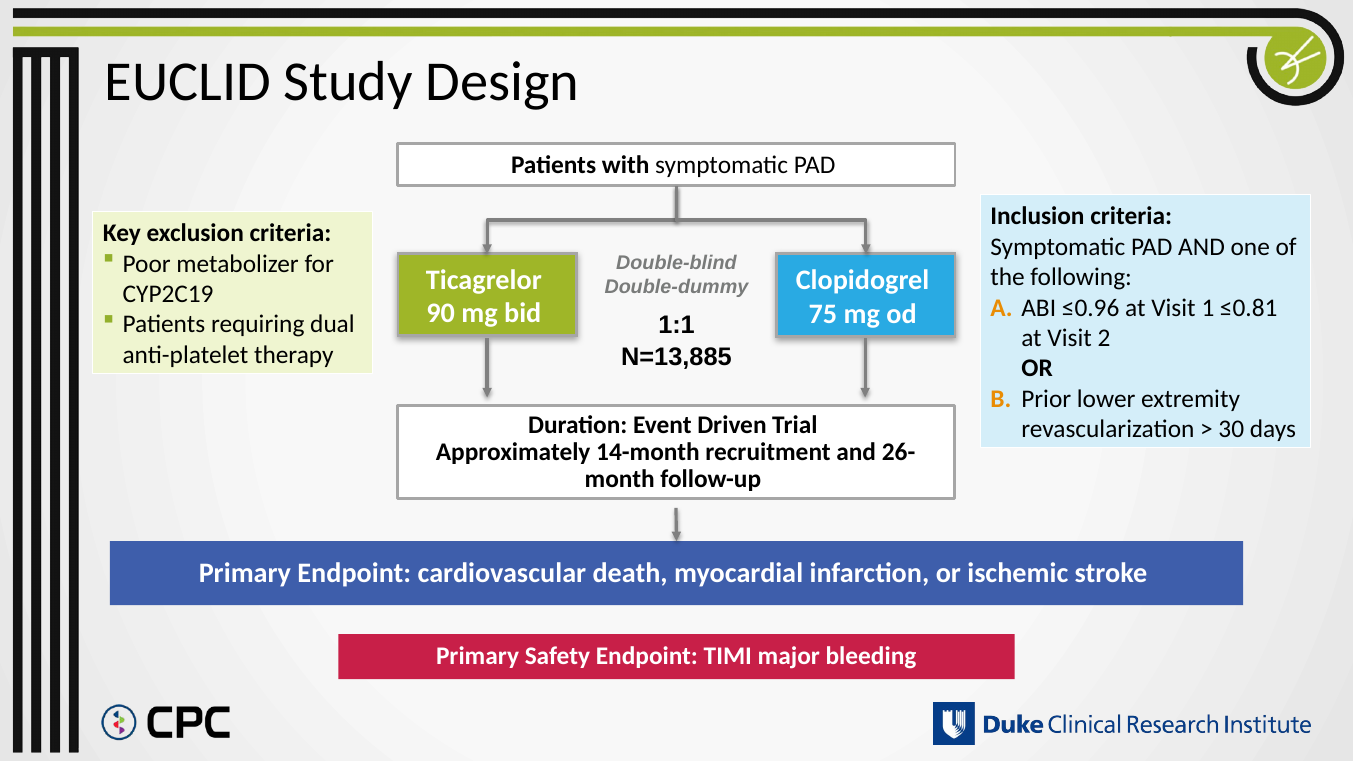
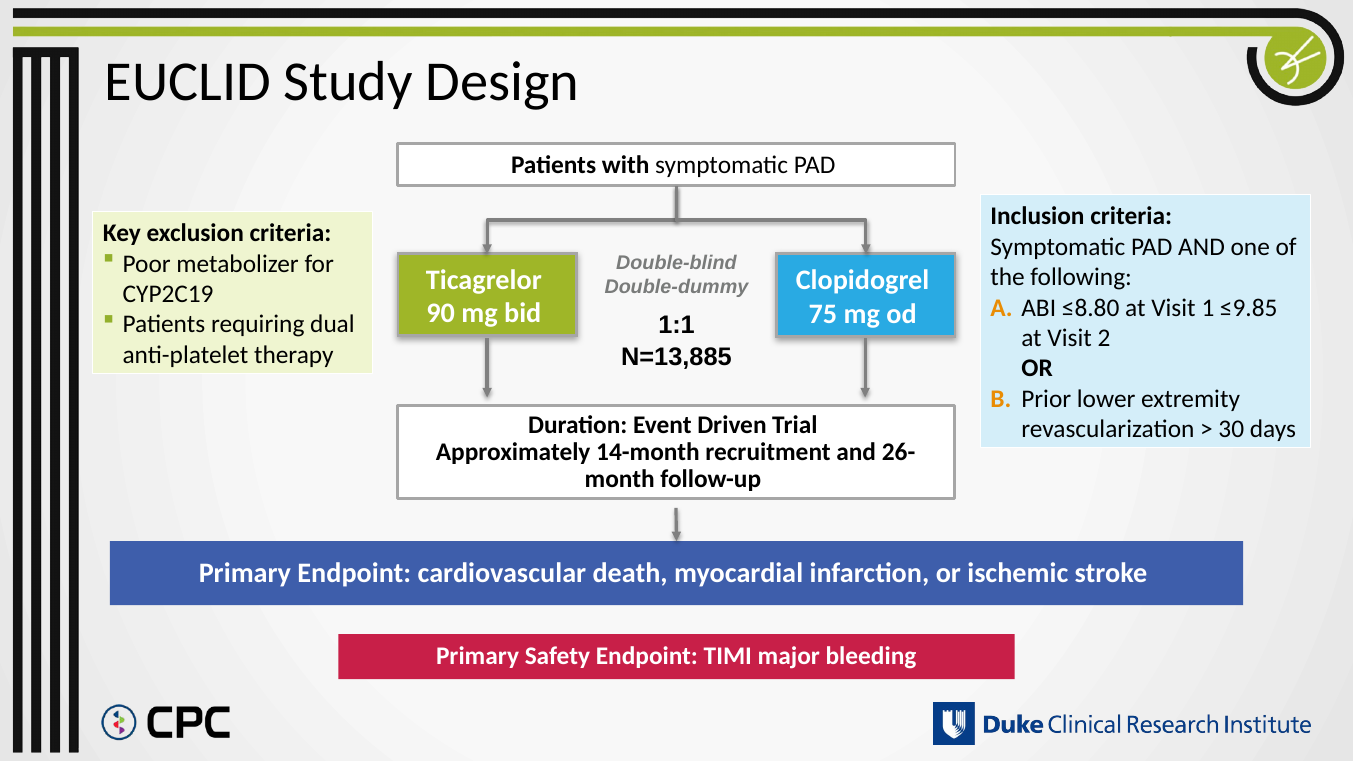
≤0.96: ≤0.96 -> ≤8.80
≤0.81: ≤0.81 -> ≤9.85
